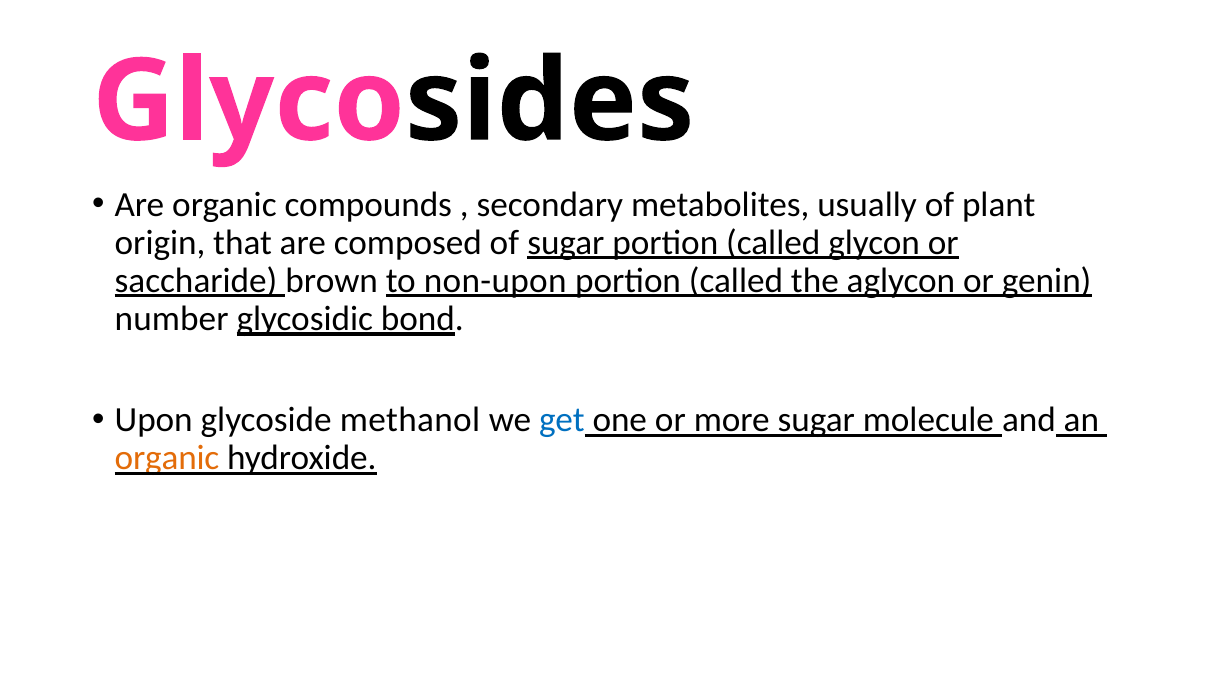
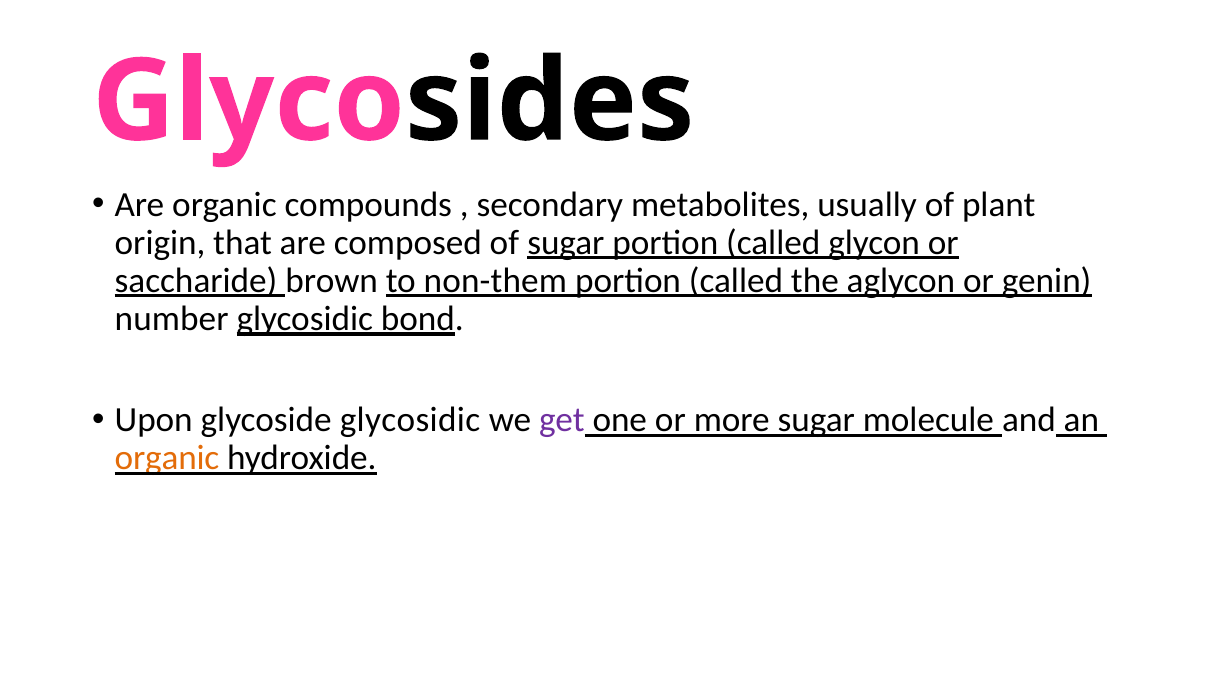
non-upon: non-upon -> non-them
glycoside methanol: methanol -> glycosidic
get colour: blue -> purple
